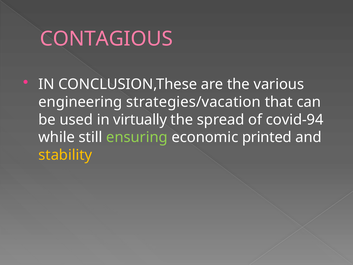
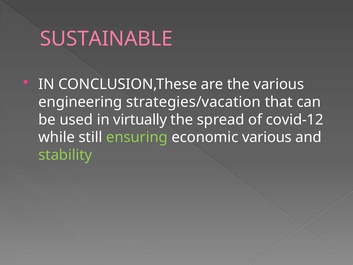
CONTAGIOUS: CONTAGIOUS -> SUSTAINABLE
covid-94: covid-94 -> covid-12
economic printed: printed -> various
stability colour: yellow -> light green
